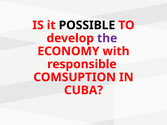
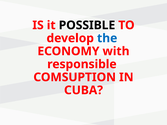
the colour: purple -> blue
